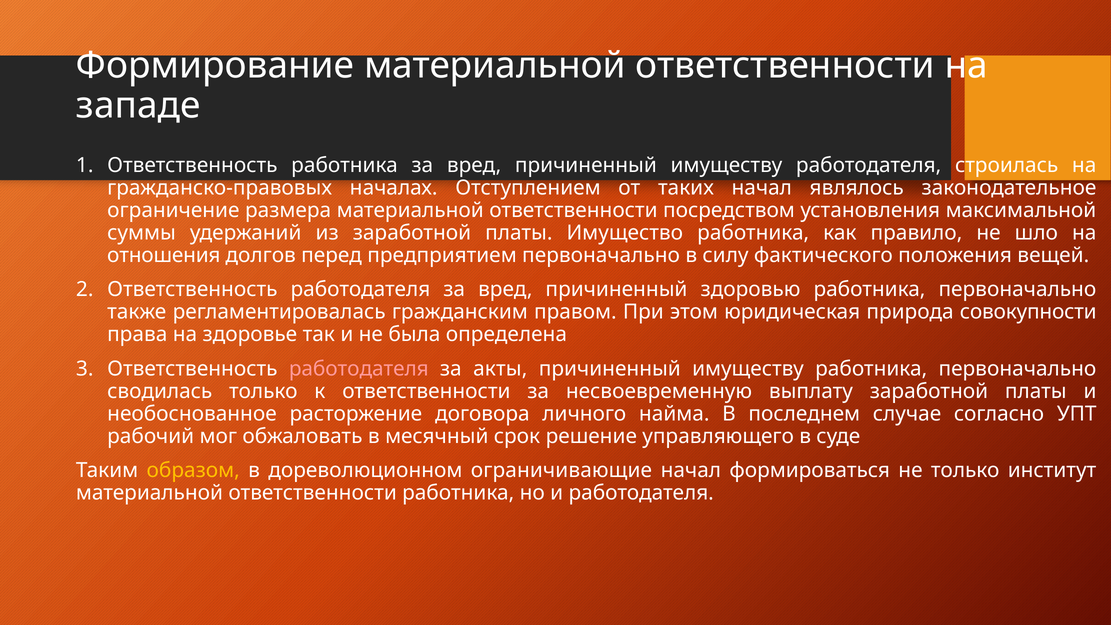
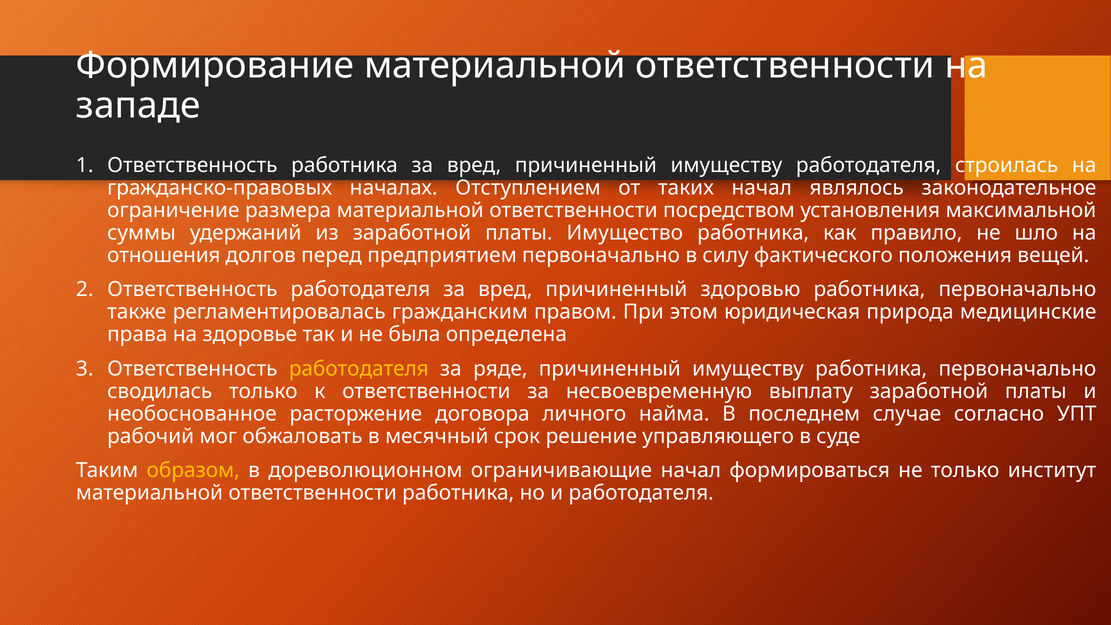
совокупности: совокупности -> медицинские
работодателя at (359, 369) colour: pink -> yellow
акты: акты -> ряде
